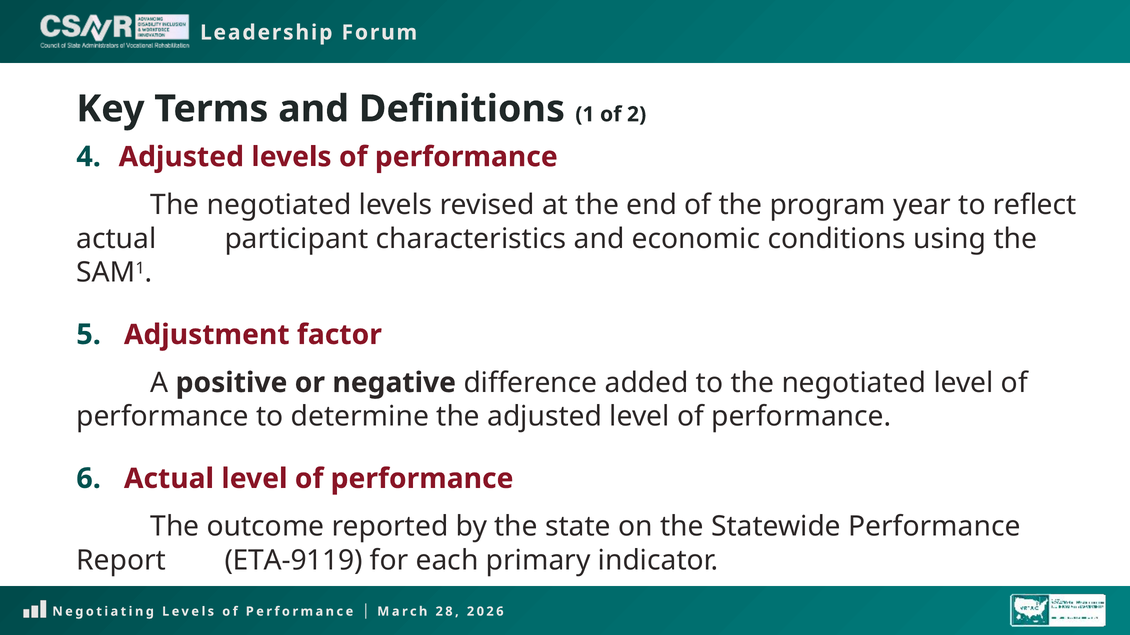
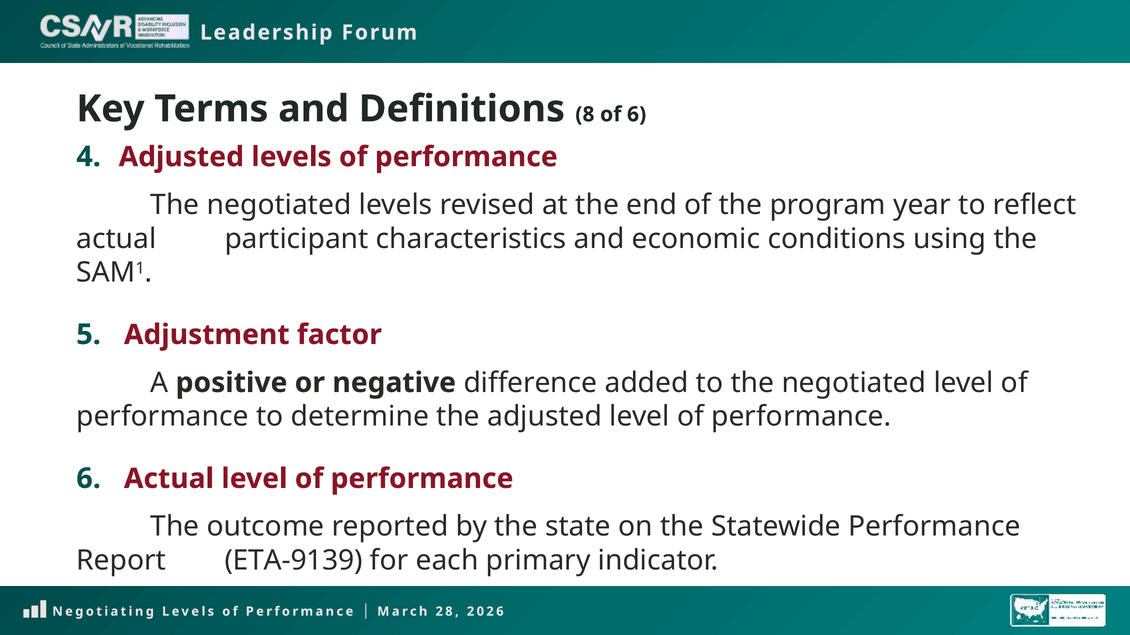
1: 1 -> 8
of 2: 2 -> 6
ETA-9119: ETA-9119 -> ETA-9139
